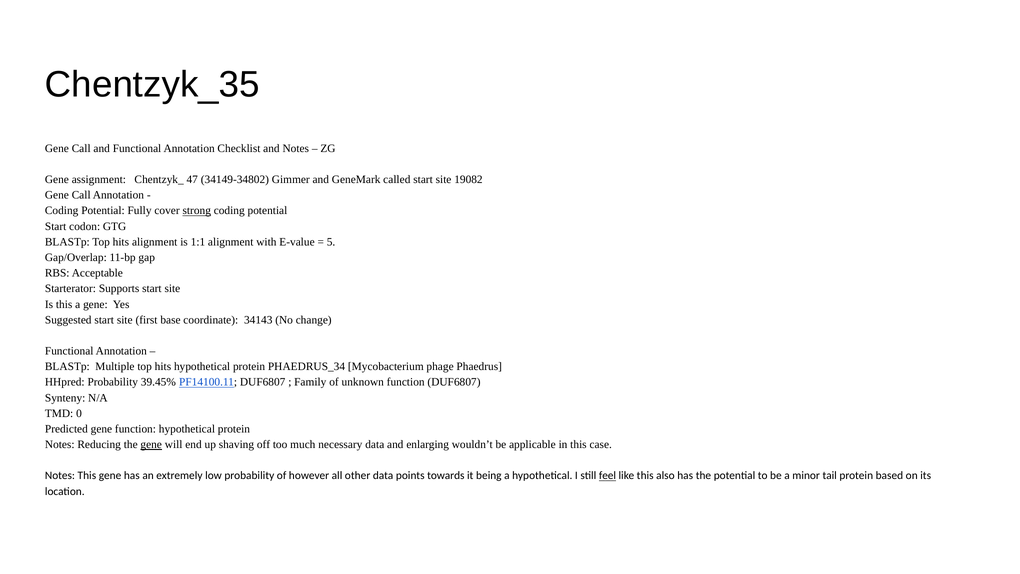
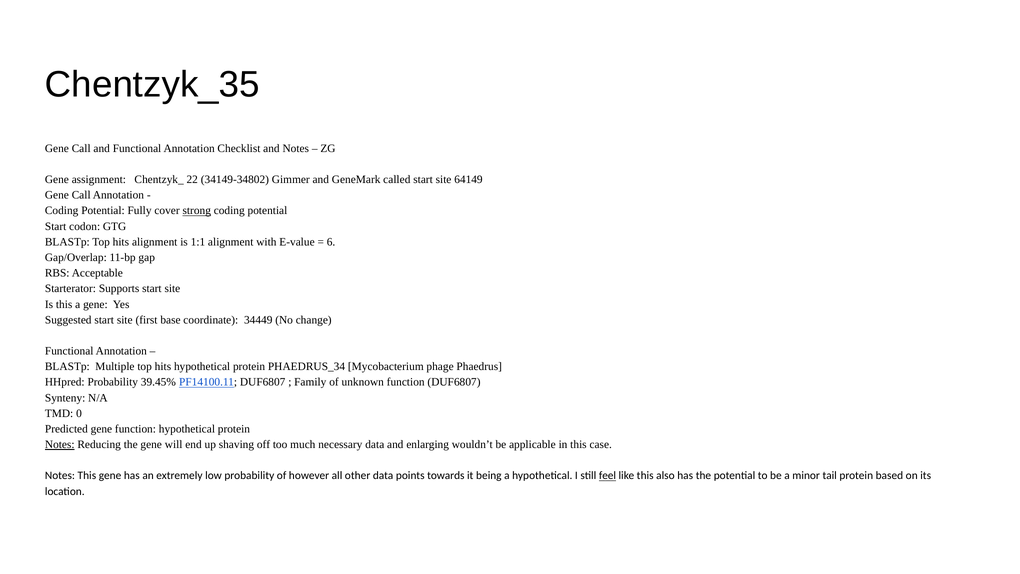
47: 47 -> 22
19082: 19082 -> 64149
5: 5 -> 6
34143: 34143 -> 34449
Notes at (60, 444) underline: none -> present
gene at (151, 444) underline: present -> none
